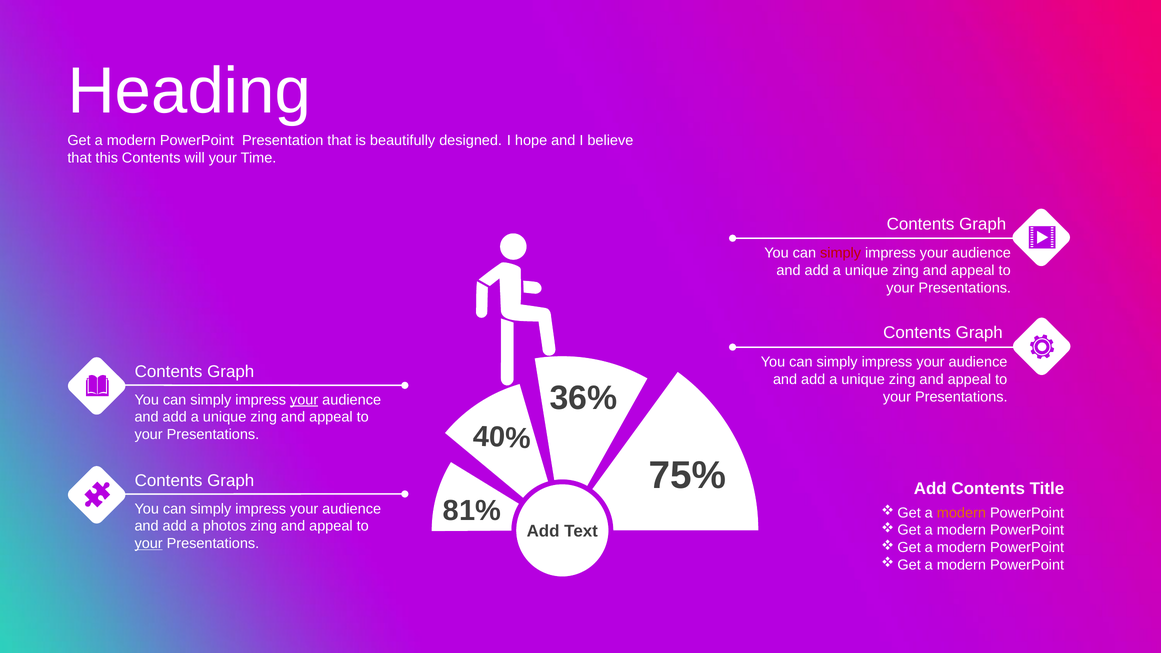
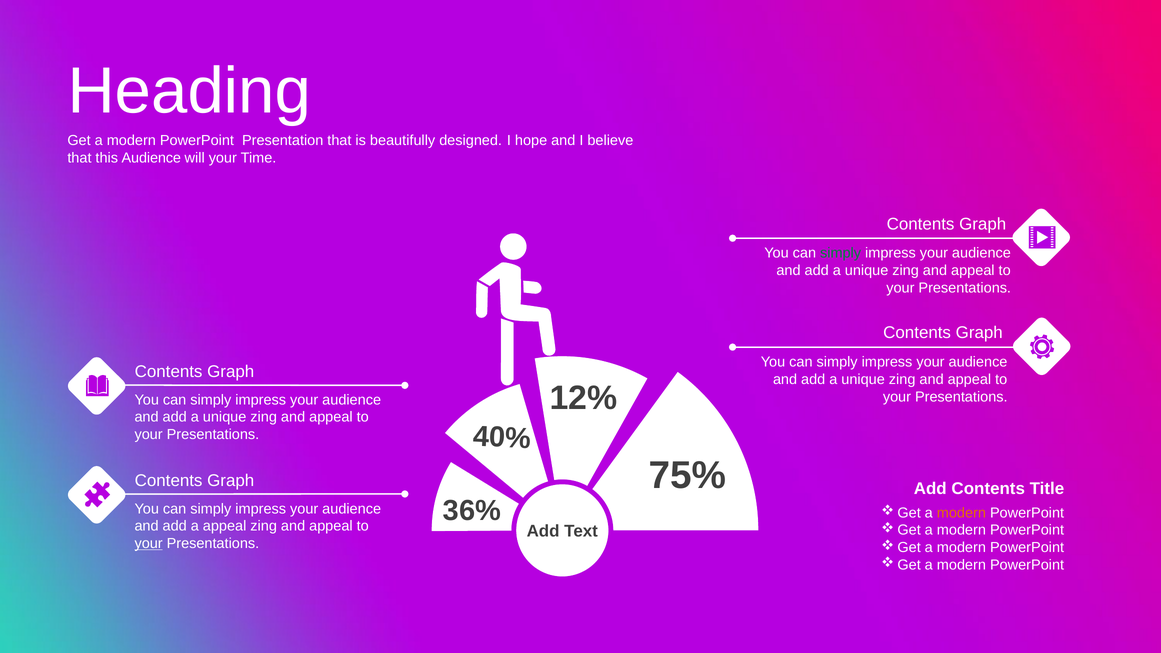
this Contents: Contents -> Audience
simply at (841, 253) colour: red -> green
36%: 36% -> 12%
your at (304, 400) underline: present -> none
81%: 81% -> 36%
a photos: photos -> appeal
